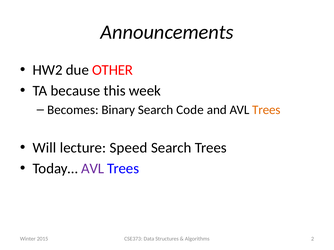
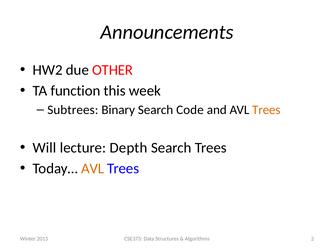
because: because -> function
Becomes: Becomes -> Subtrees
Speed: Speed -> Depth
AVL at (93, 169) colour: purple -> orange
